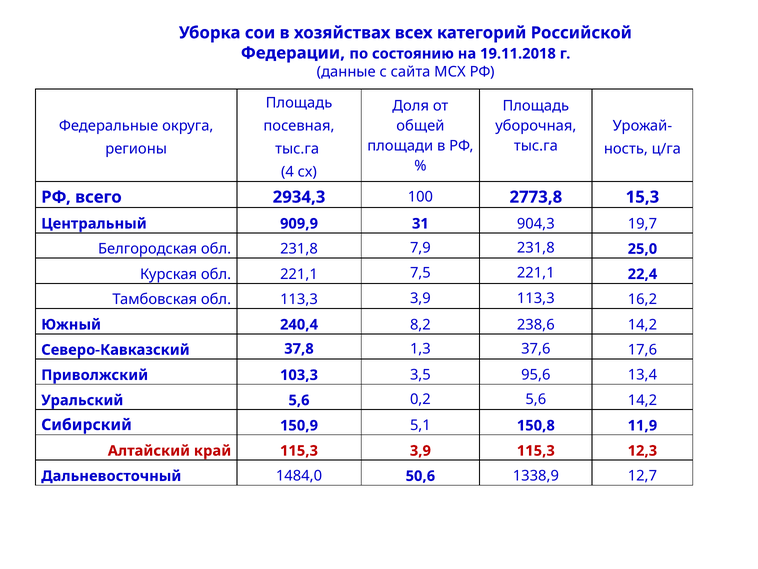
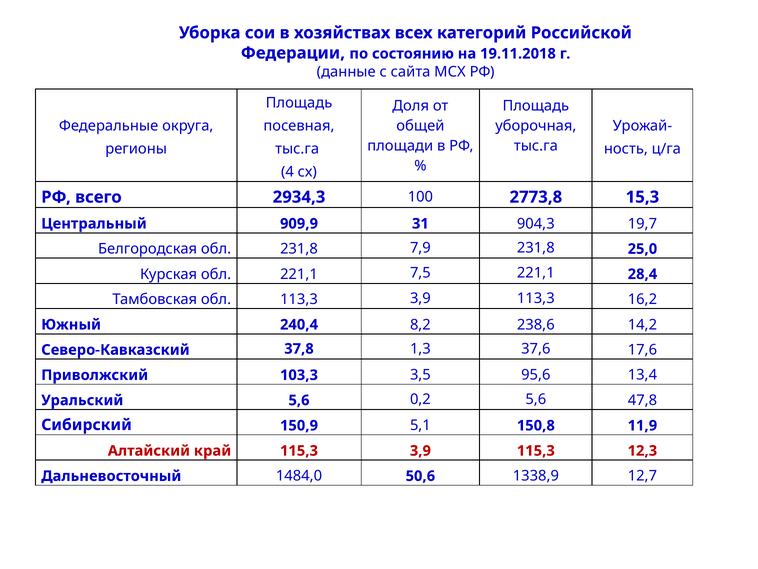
22,4: 22,4 -> 28,4
5,6 14,2: 14,2 -> 47,8
